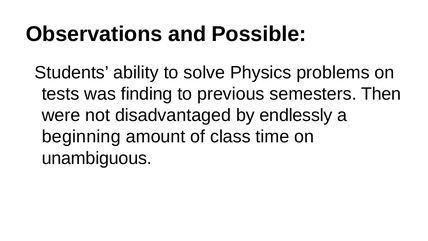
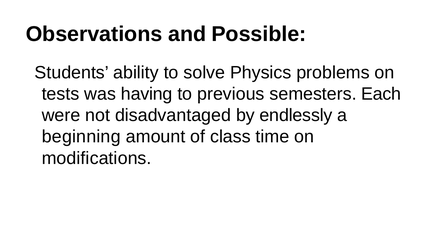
finding: finding -> having
Then: Then -> Each
unambiguous: unambiguous -> modifications
